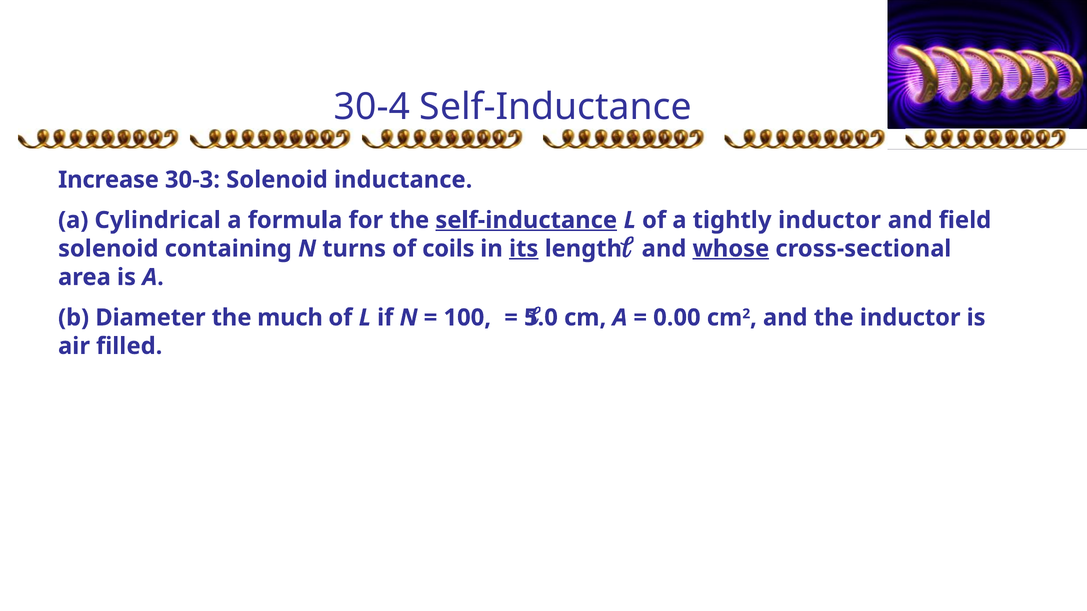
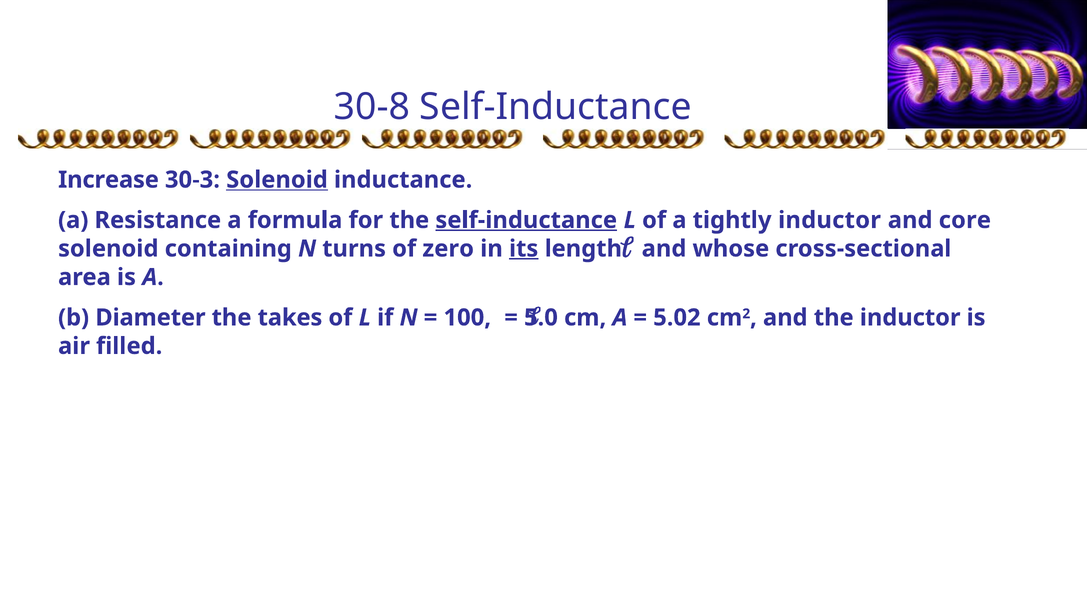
30-4: 30-4 -> 30-8
Solenoid at (277, 180) underline: none -> present
Cylindrical: Cylindrical -> Resistance
field: field -> core
coils: coils -> zero
whose underline: present -> none
much: much -> takes
0.00: 0.00 -> 5.02
